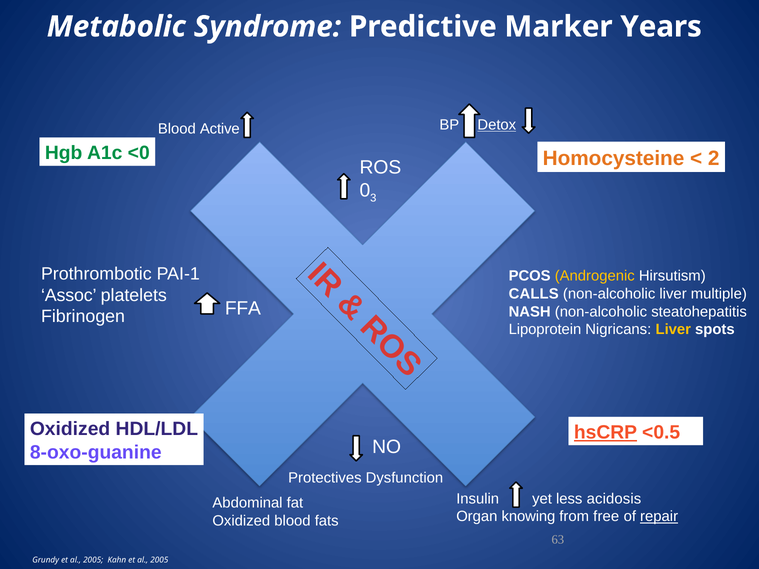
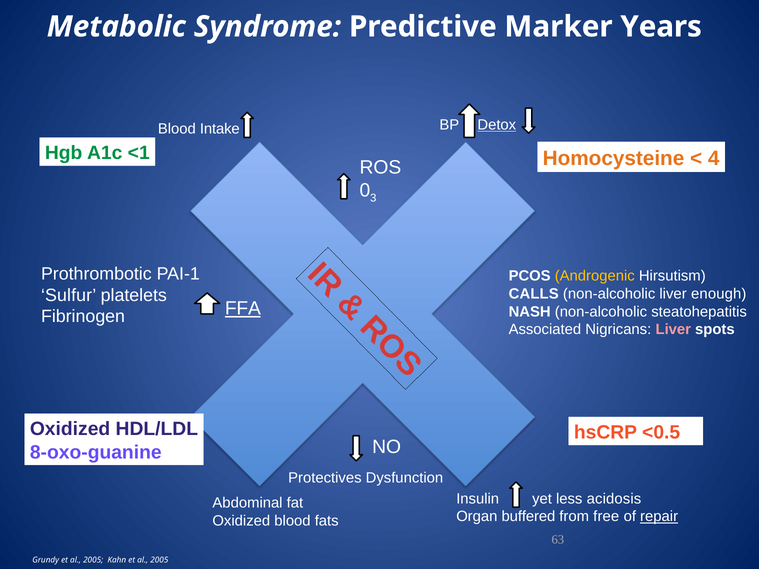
Active: Active -> Intake
<0: <0 -> <1
2: 2 -> 4
Assoc: Assoc -> Sulfur
multiple: multiple -> enough
FFA underline: none -> present
Lipoprotein: Lipoprotein -> Associated
Liver at (673, 330) colour: yellow -> pink
hsCRP underline: present -> none
knowing: knowing -> buffered
